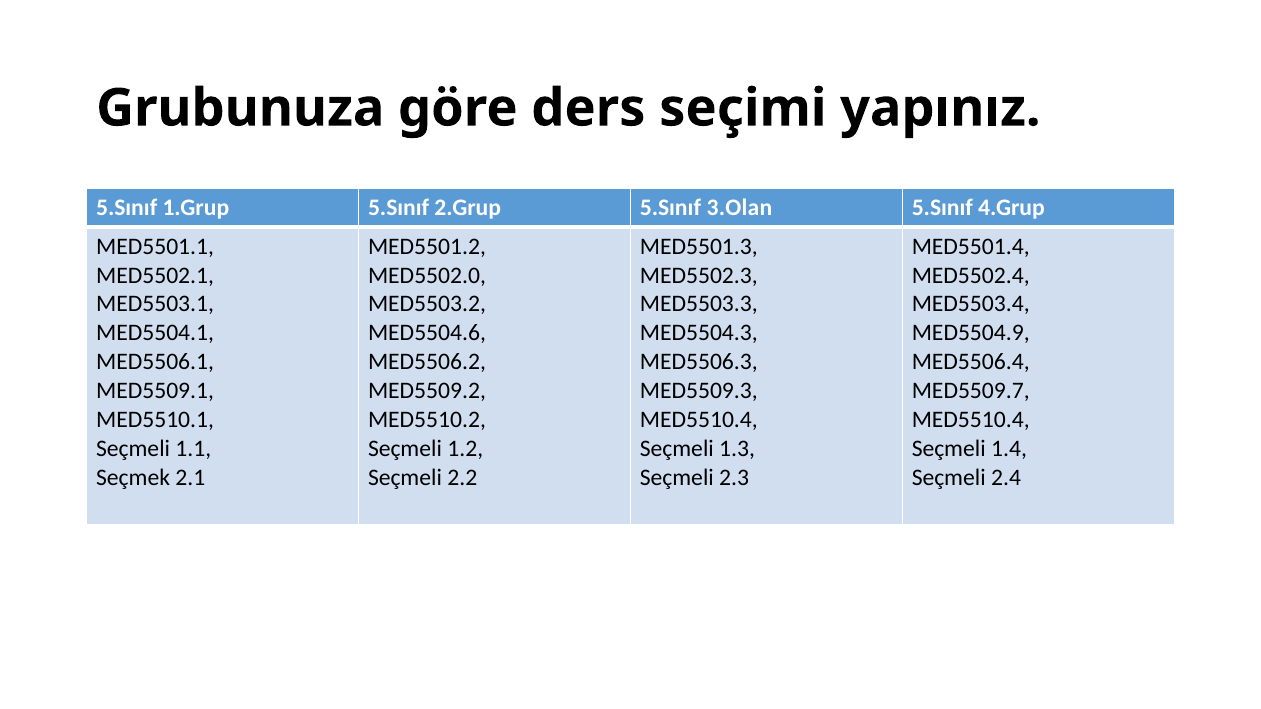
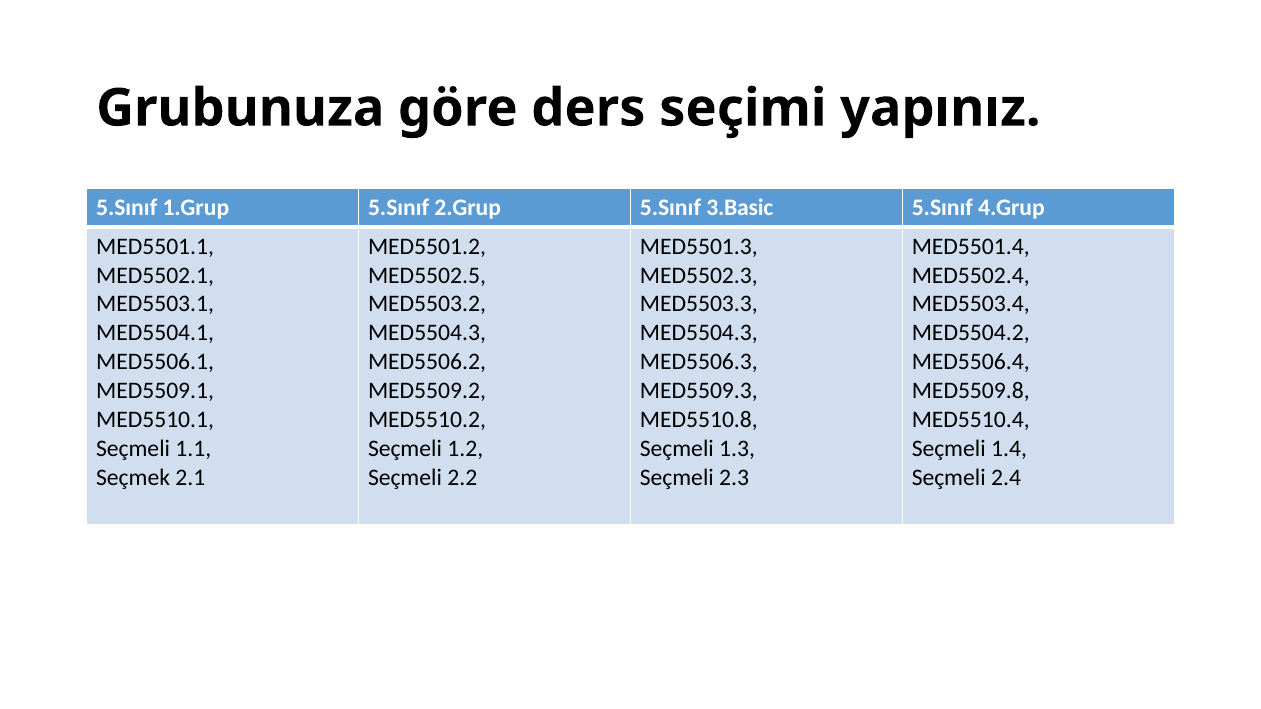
3.Olan: 3.Olan -> 3.Basic
MED5502.0: MED5502.0 -> MED5502.5
MED5504.6 at (427, 333): MED5504.6 -> MED5504.3
MED5504.9: MED5504.9 -> MED5504.2
MED5509.7: MED5509.7 -> MED5509.8
MED5510.4 at (699, 420): MED5510.4 -> MED5510.8
